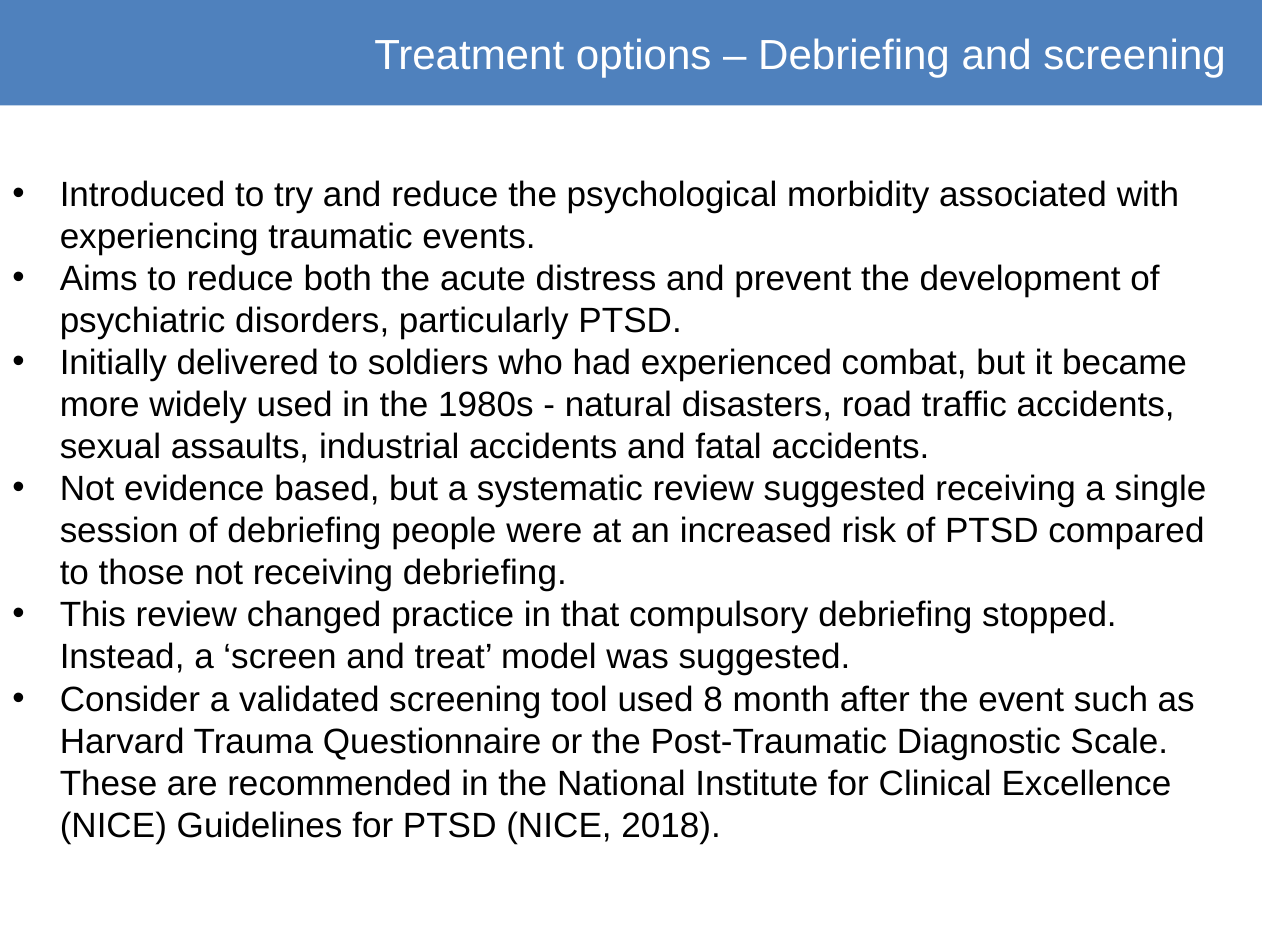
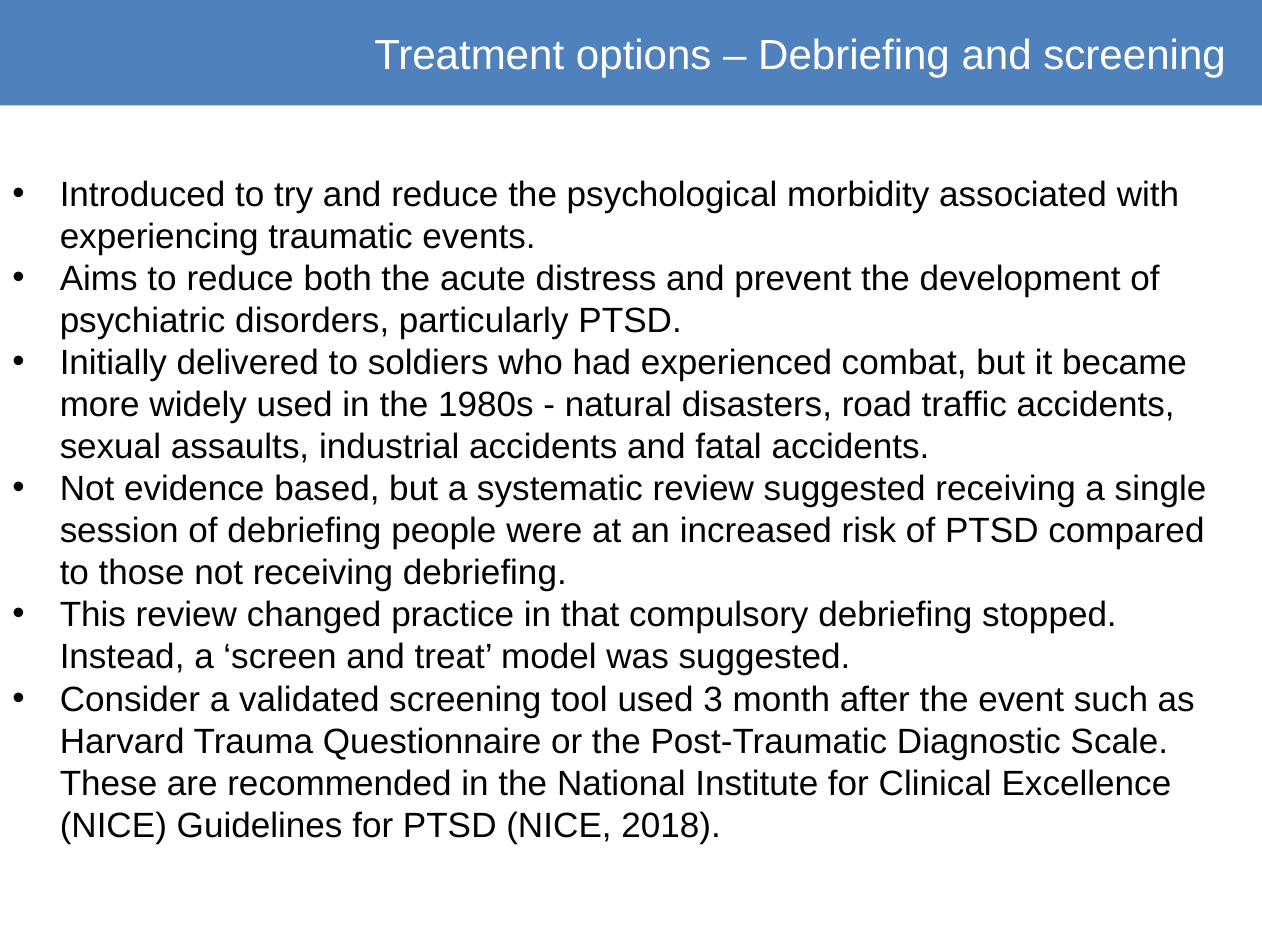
8: 8 -> 3
